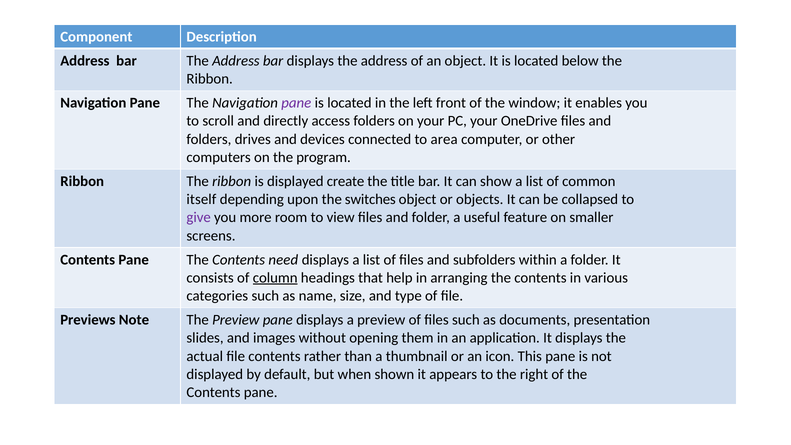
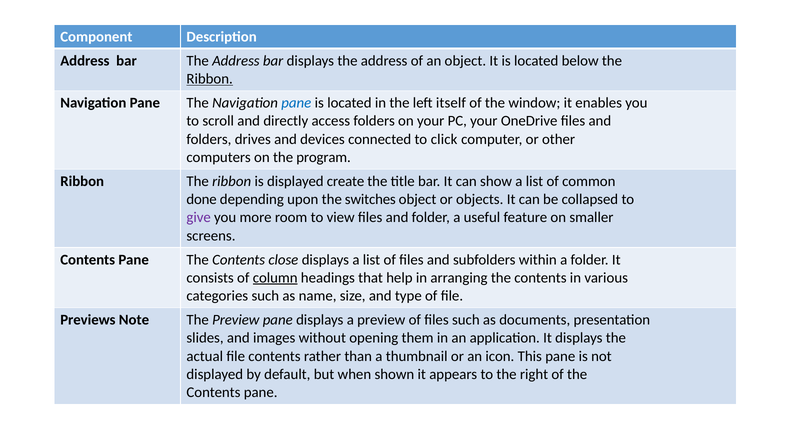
Ribbon at (210, 79) underline: none -> present
pane at (296, 103) colour: purple -> blue
front: front -> itself
area: area -> click
itself: itself -> done
need: need -> close
